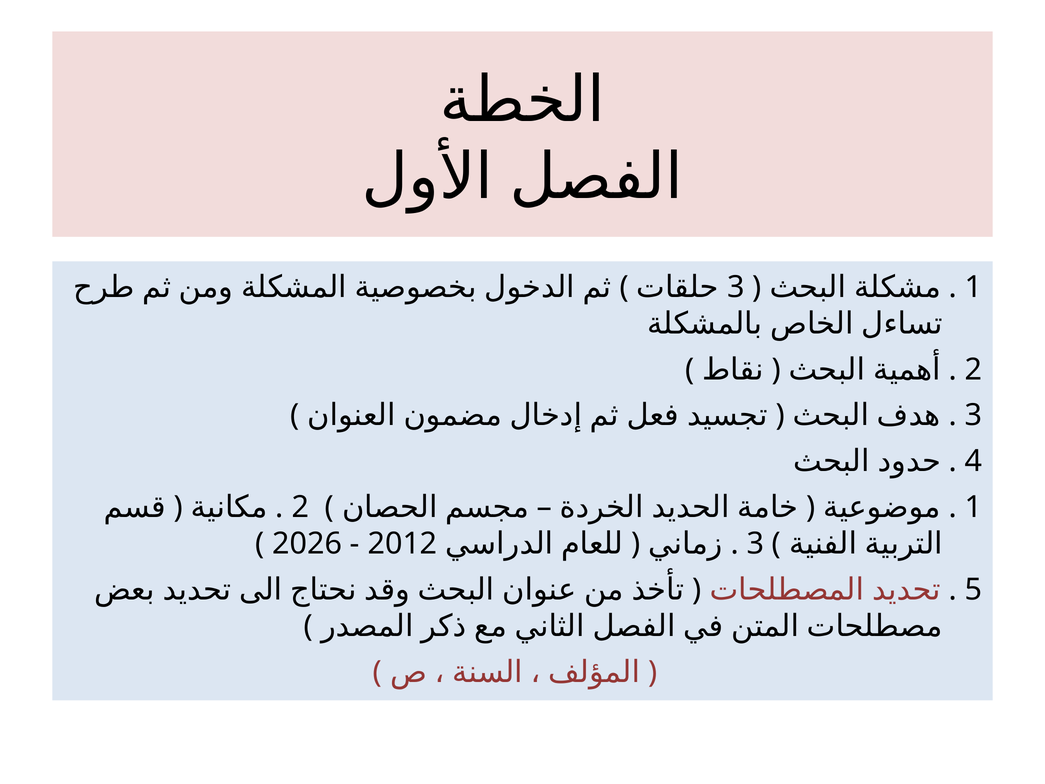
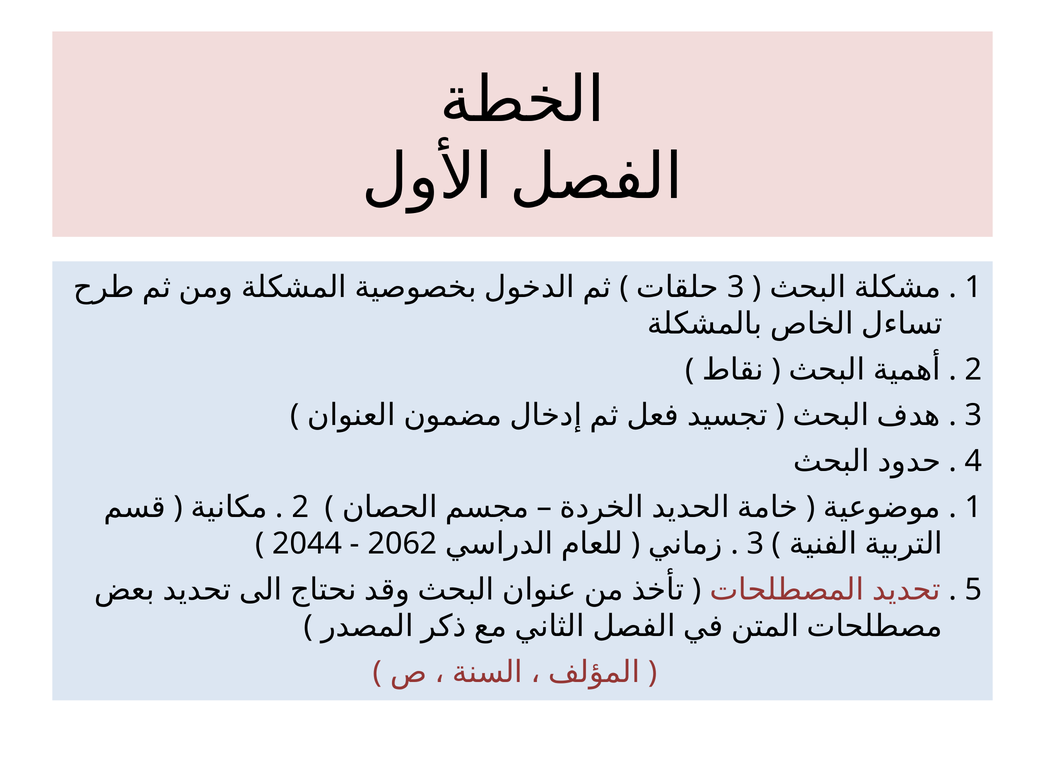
2026: 2026 -> 2044
2012: 2012 -> 2062
